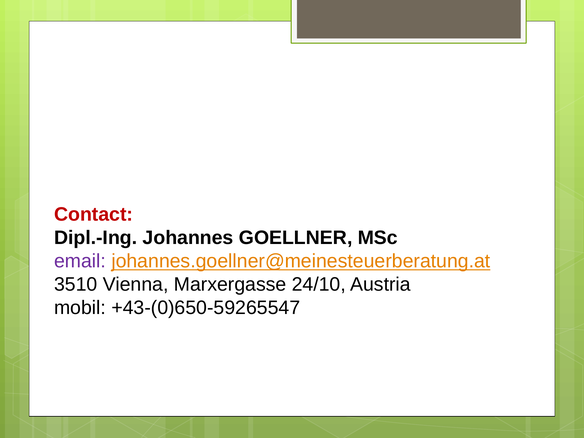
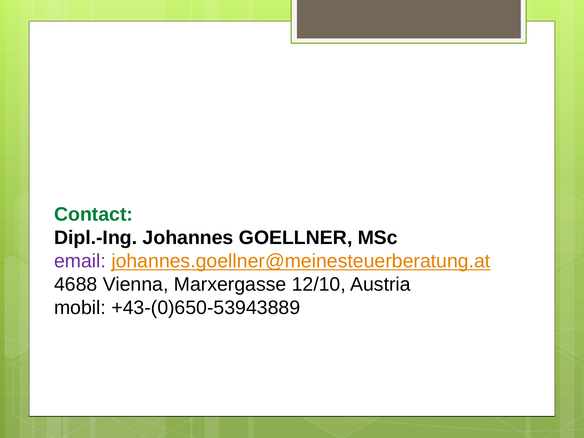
Contact colour: red -> green
3510: 3510 -> 4688
24/10: 24/10 -> 12/10
+43-(0)650-59265547: +43-(0)650-59265547 -> +43-(0)650-53943889
